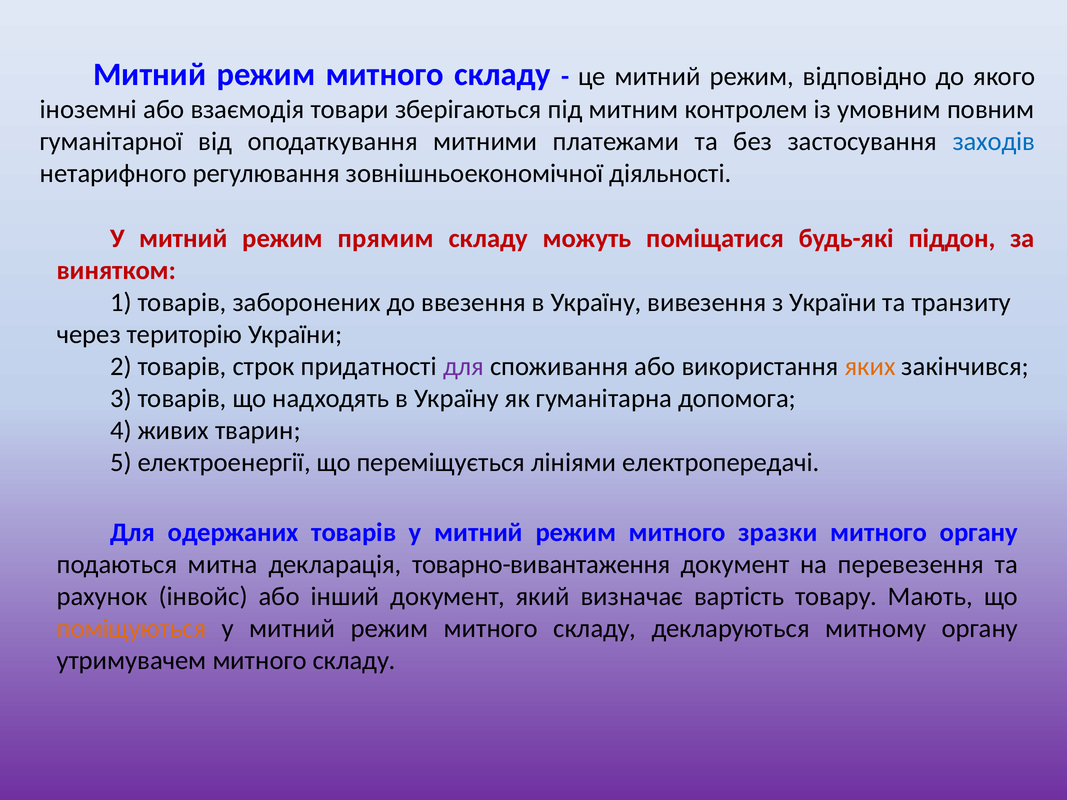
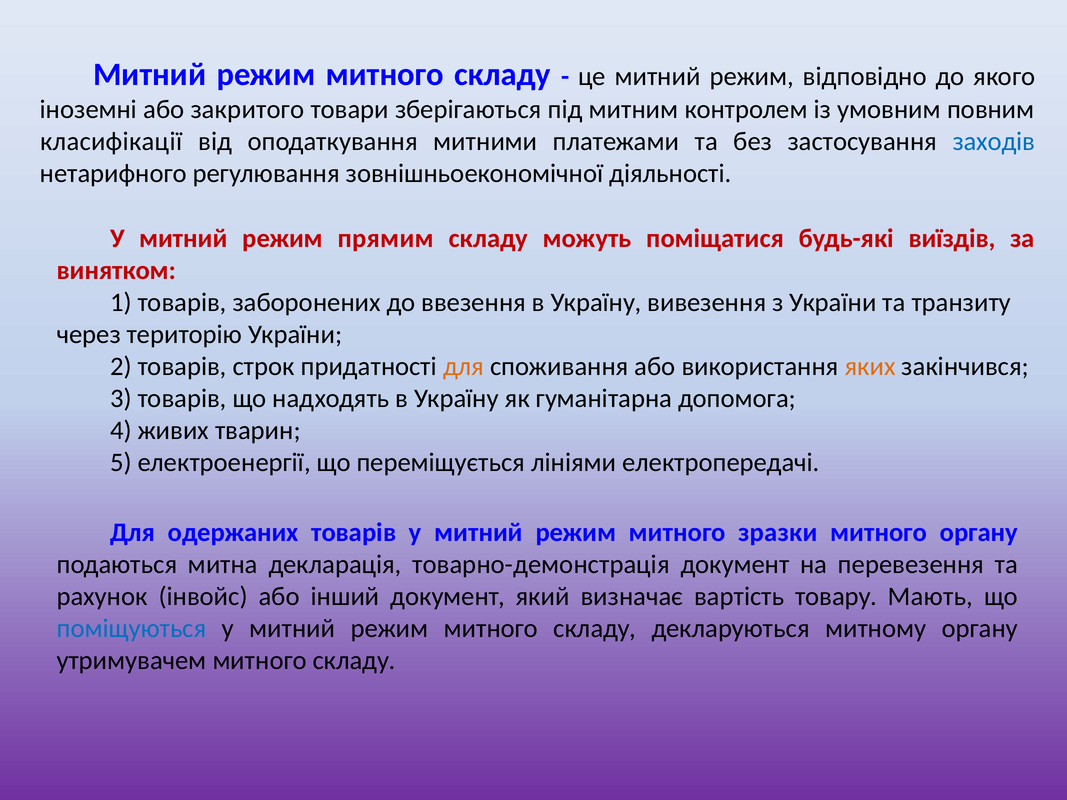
взаємодія: взаємодія -> закритого
гуманітарної: гуманітарної -> класифікації
піддон: піддон -> виїздів
для at (464, 366) colour: purple -> orange
товарно-вивантаження: товарно-вивантаження -> товарно-демонстрація
поміщуються colour: orange -> blue
